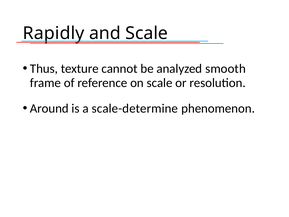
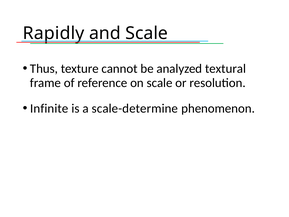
smooth: smooth -> textural
Around: Around -> Infinite
